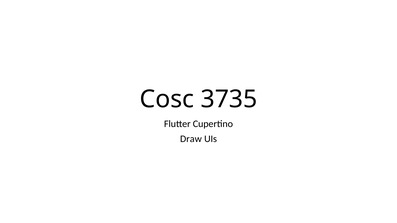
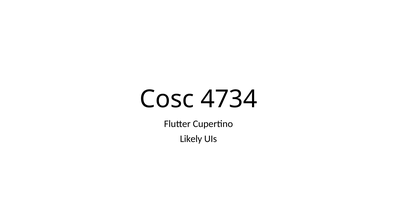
3735: 3735 -> 4734
Draw: Draw -> Likely
